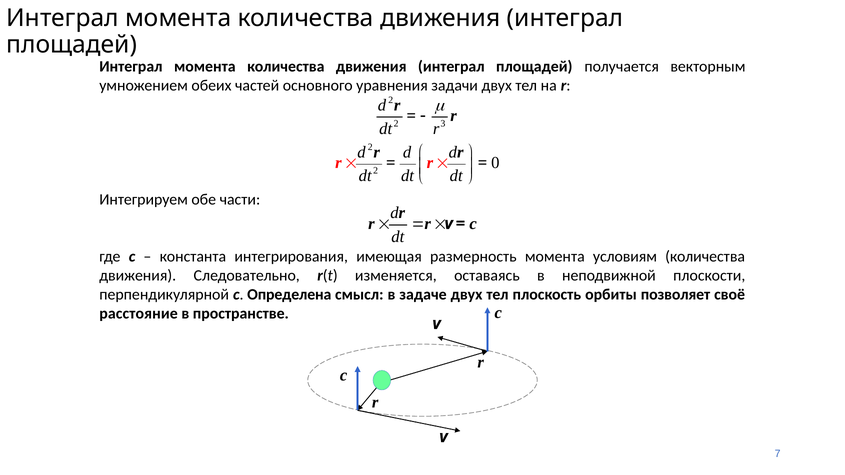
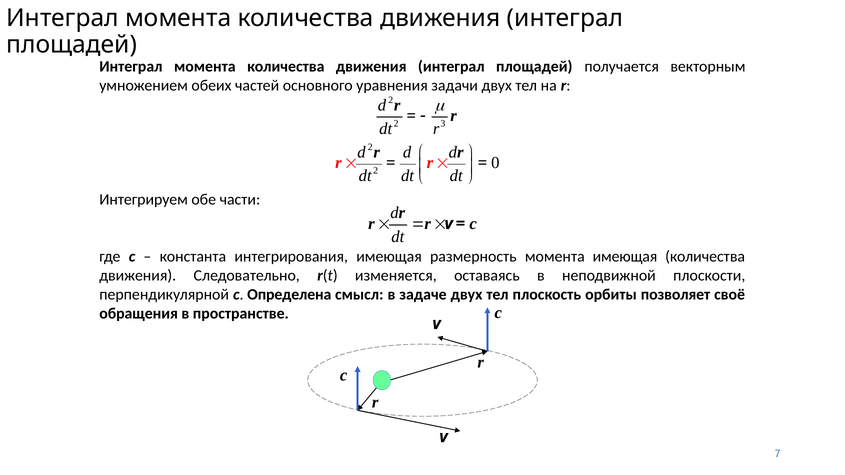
момента условиям: условиям -> имеющая
расстояние: расстояние -> обращения
